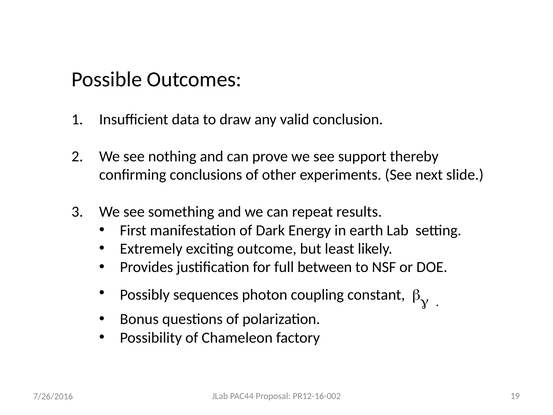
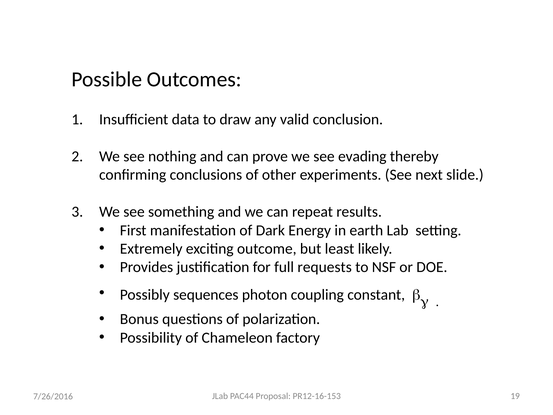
support: support -> evading
between: between -> requests
PR12-16-002: PR12-16-002 -> PR12-16-153
